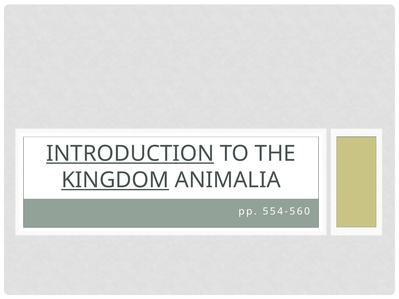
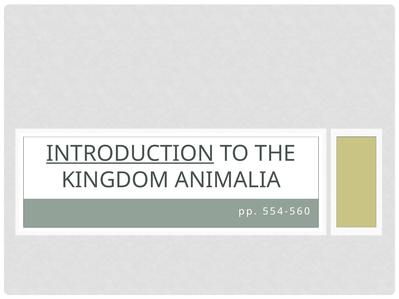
KINGDOM underline: present -> none
